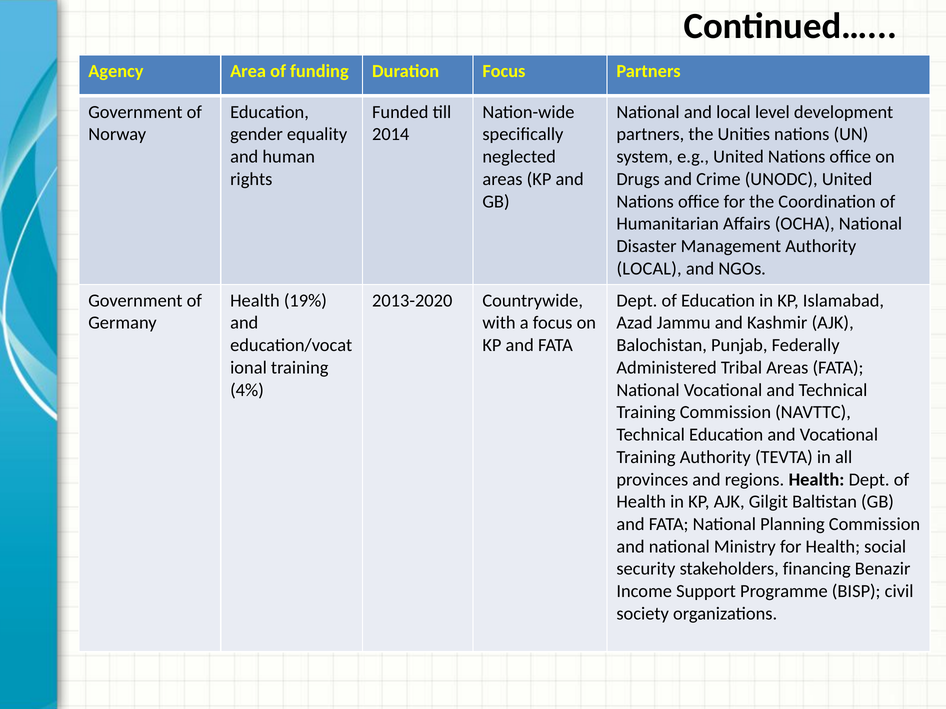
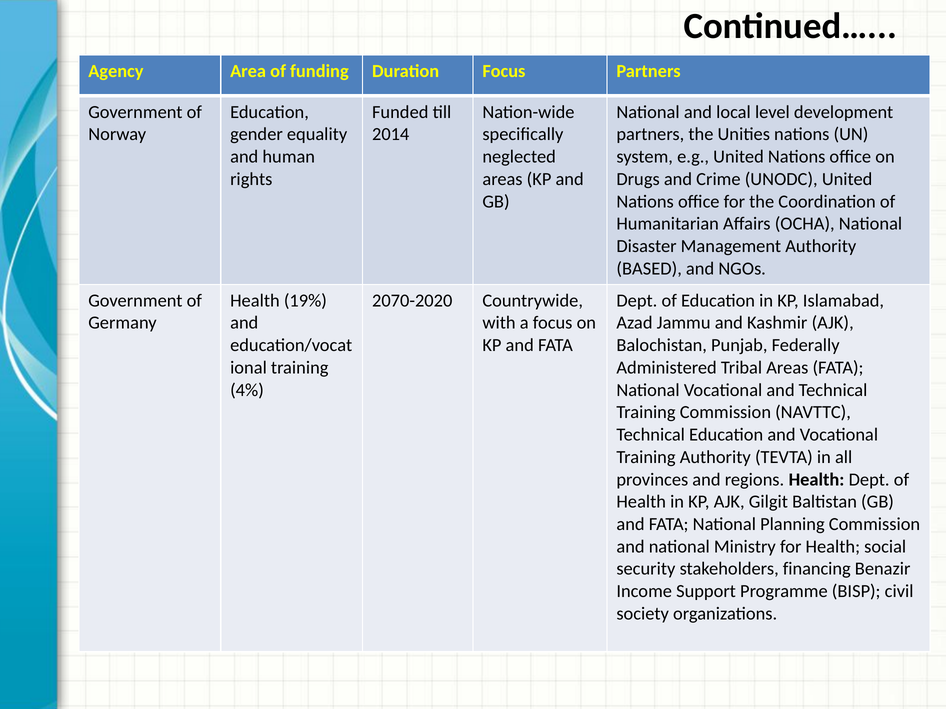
LOCAL at (649, 269): LOCAL -> BASED
2013-2020: 2013-2020 -> 2070-2020
